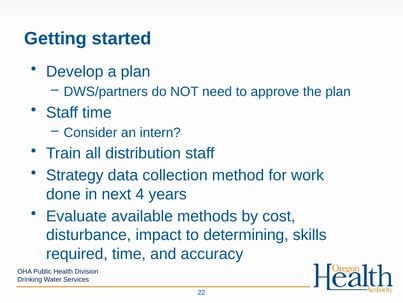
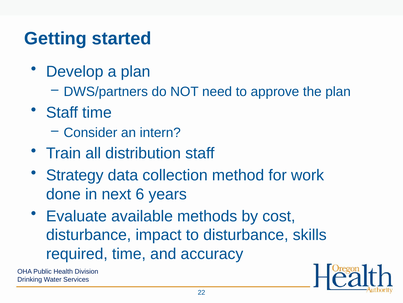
4: 4 -> 6
to determining: determining -> disturbance
